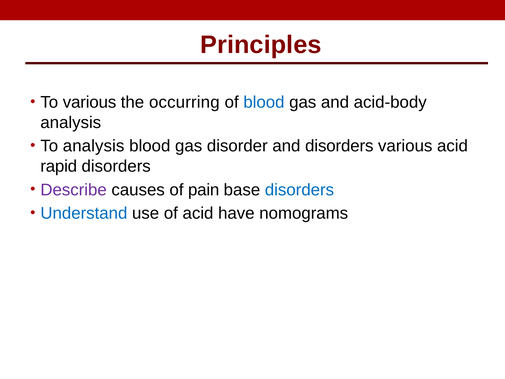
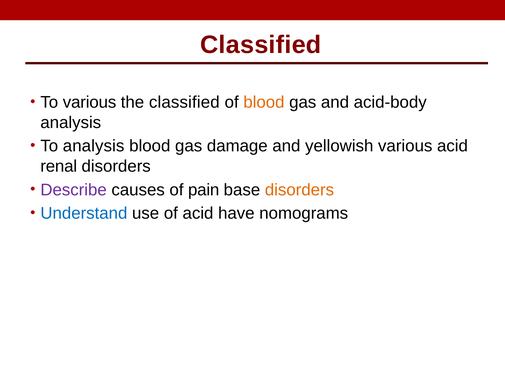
Principles at (261, 45): Principles -> Classified
the occurring: occurring -> classified
blood at (264, 102) colour: blue -> orange
disorder: disorder -> damage
and disorders: disorders -> yellowish
rapid: rapid -> renal
disorders at (299, 190) colour: blue -> orange
